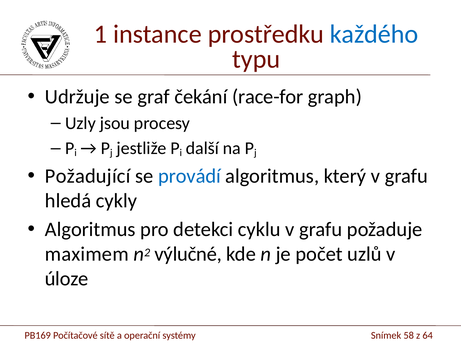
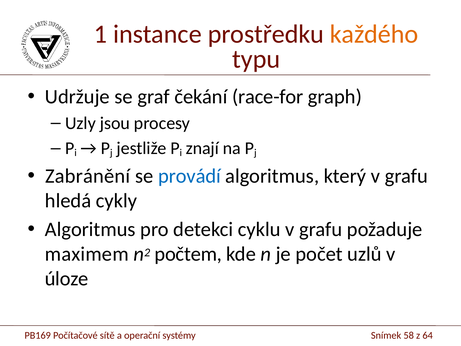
každého colour: blue -> orange
další: další -> znají
Požadující: Požadující -> Zabránění
výlučné: výlučné -> počtem
